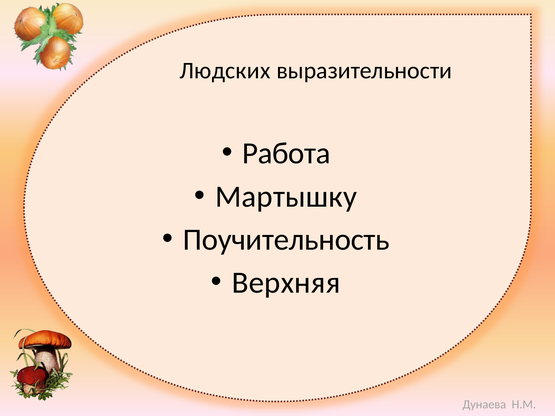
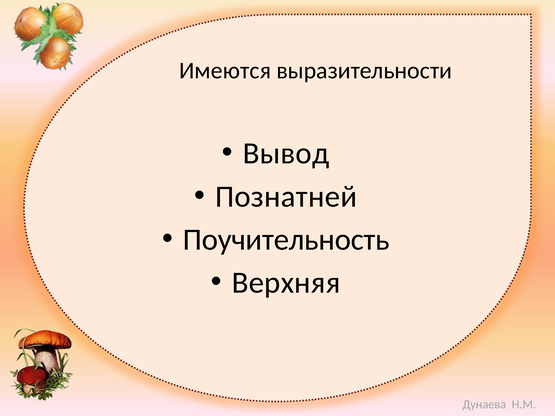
Людских: Людских -> Имеются
Работа: Работа -> Вывод
Мартышку: Мартышку -> Познатней
